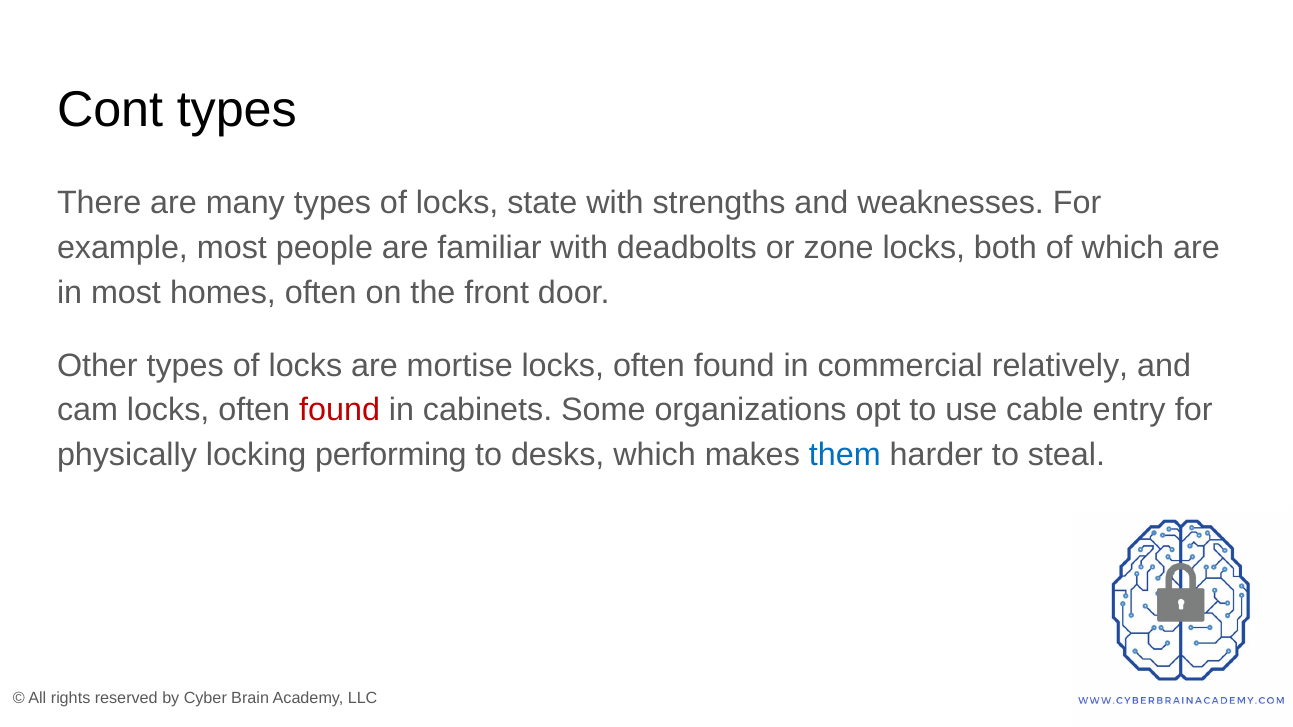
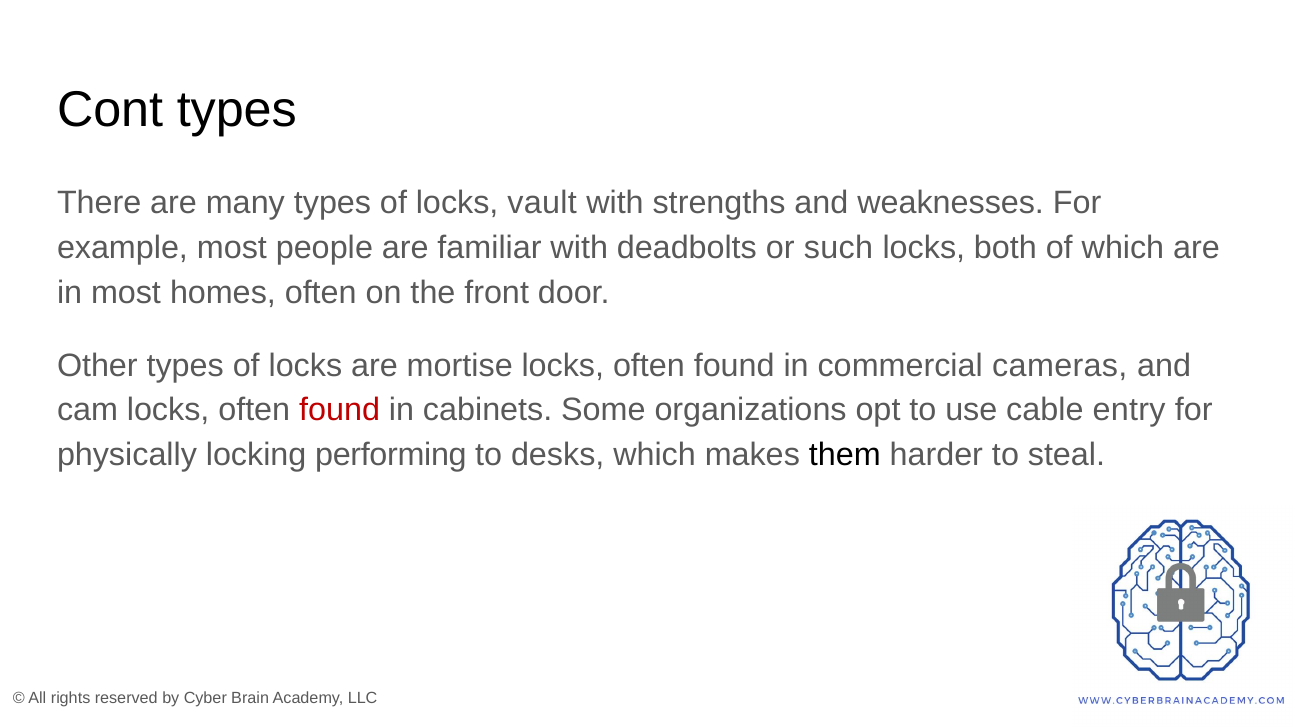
state: state -> vault
zone: zone -> such
relatively: relatively -> cameras
them colour: blue -> black
